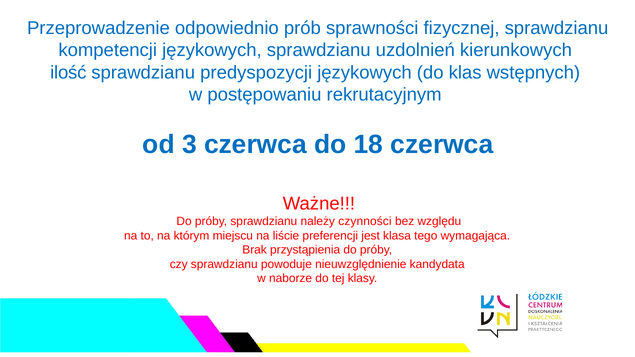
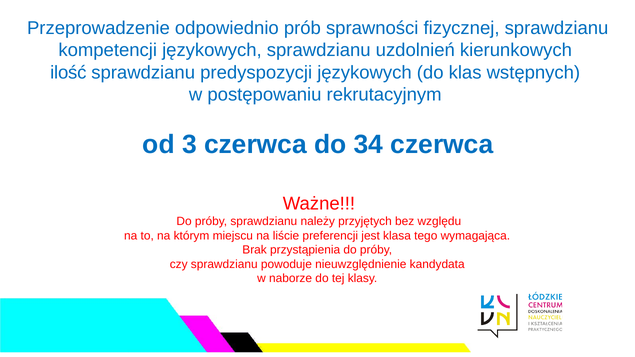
18: 18 -> 34
czynności: czynności -> przyjętych
